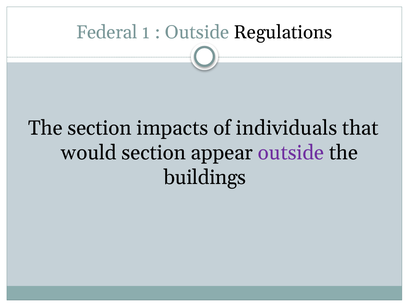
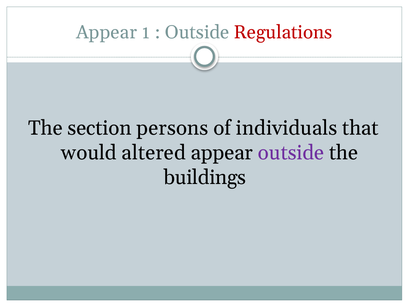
Federal at (107, 32): Federal -> Appear
Regulations colour: black -> red
impacts: impacts -> persons
would section: section -> altered
